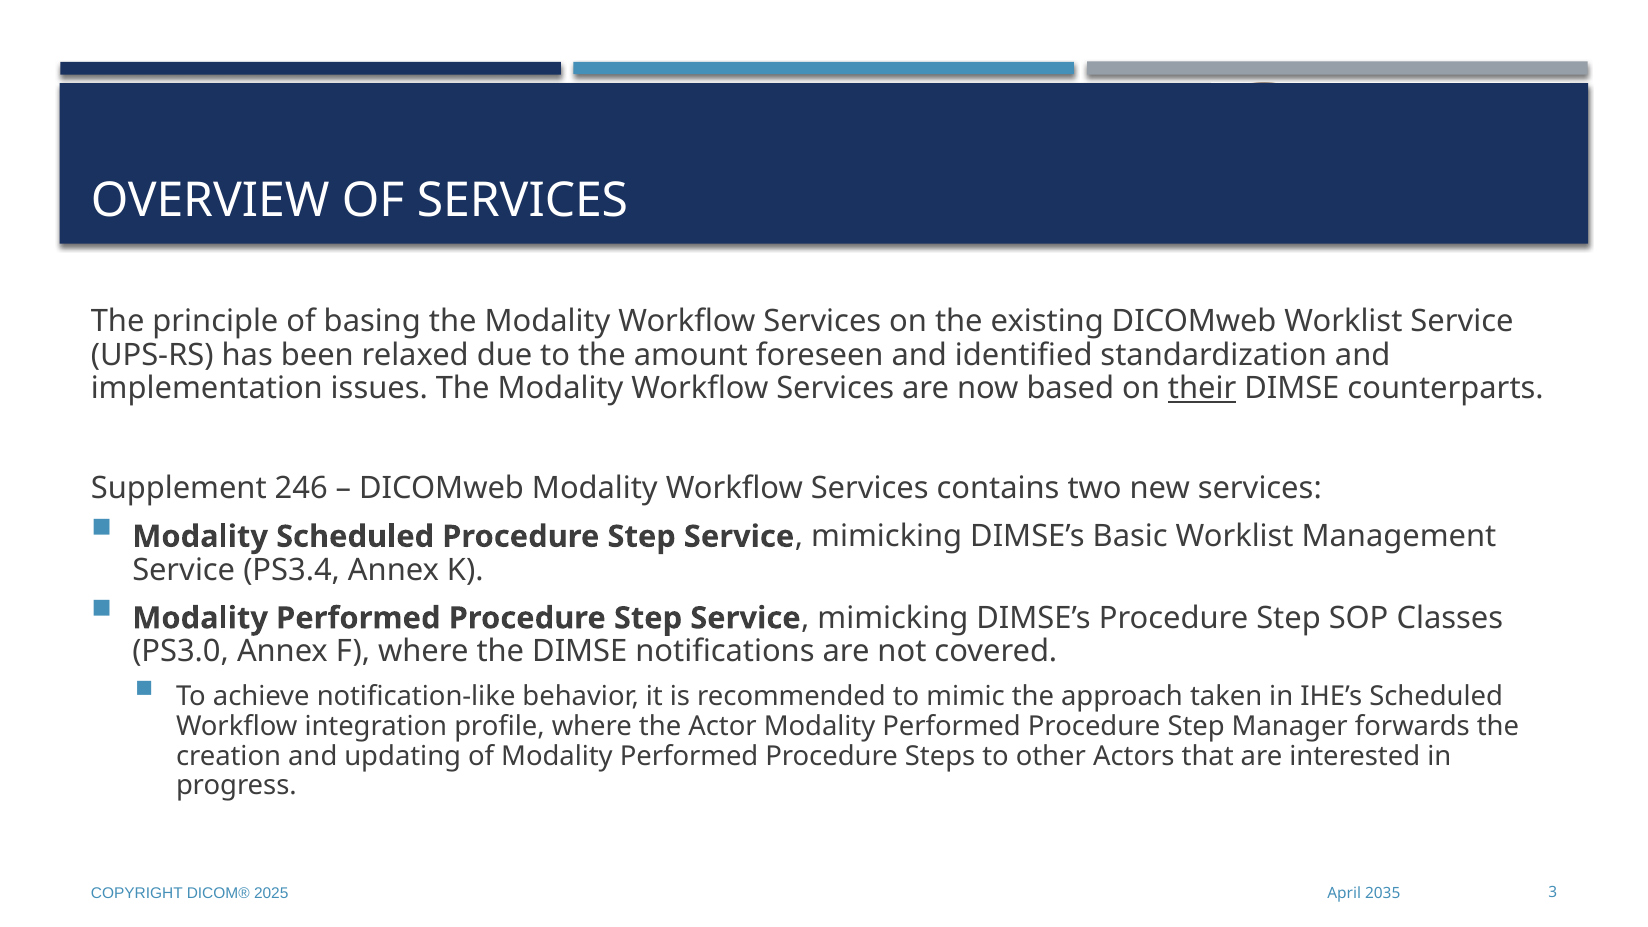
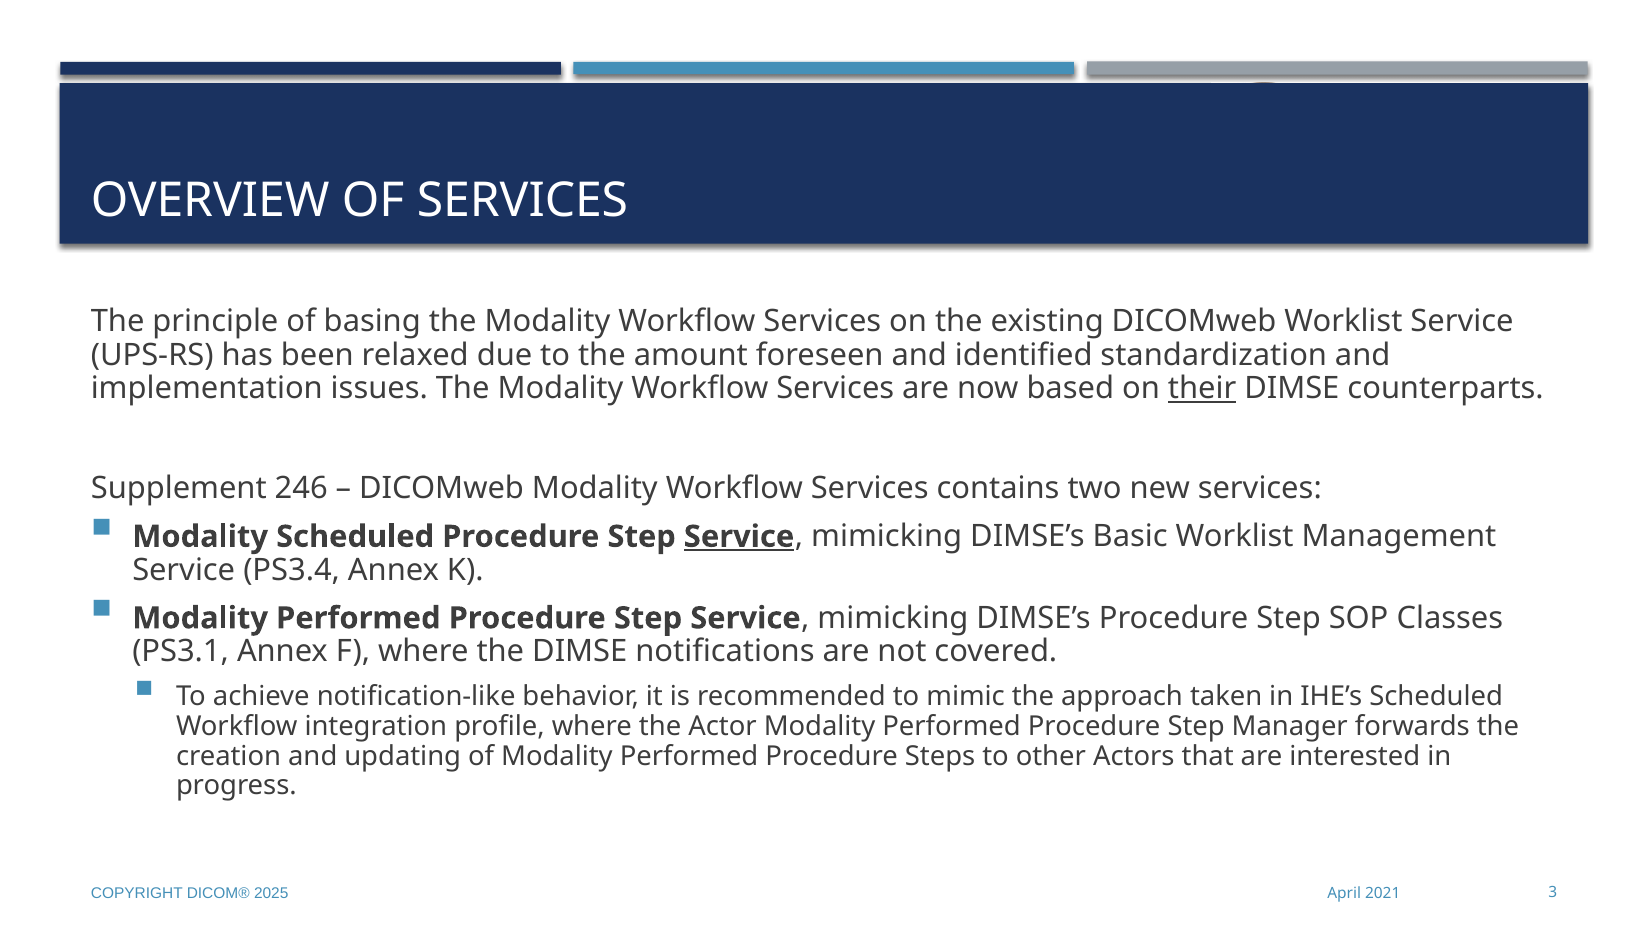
Service at (739, 537) underline: none -> present
PS3.0: PS3.0 -> PS3.1
2035: 2035 -> 2021
